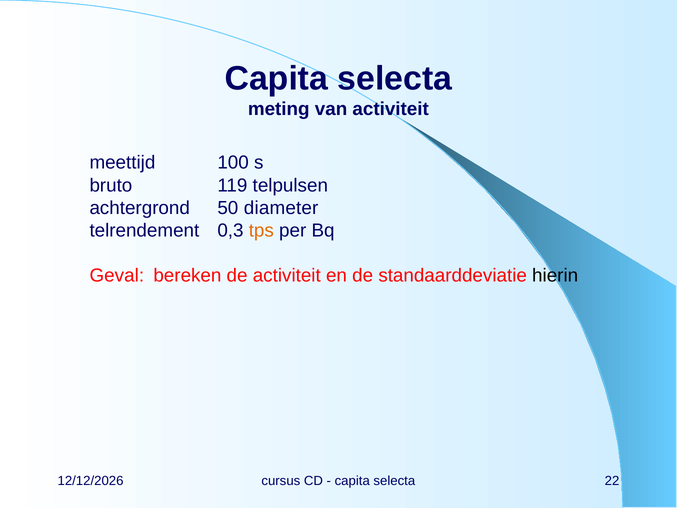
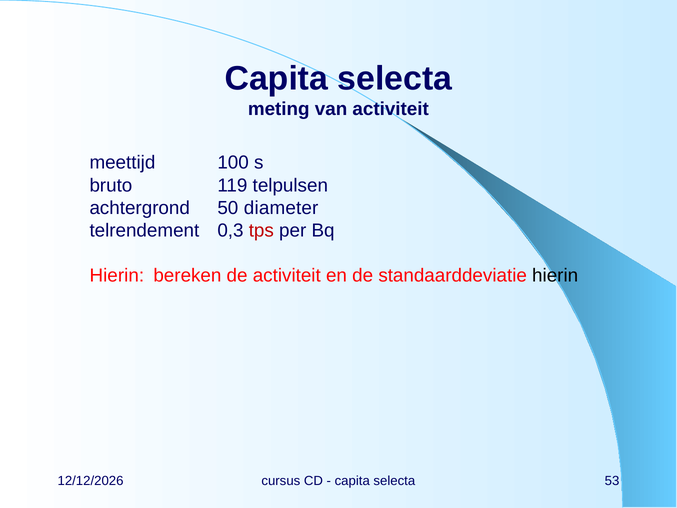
tps colour: orange -> red
Geval at (117, 276): Geval -> Hierin
22: 22 -> 53
